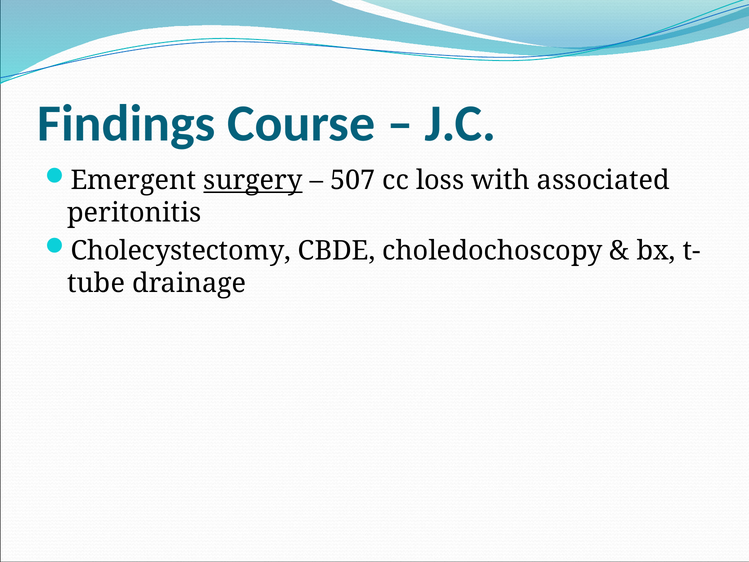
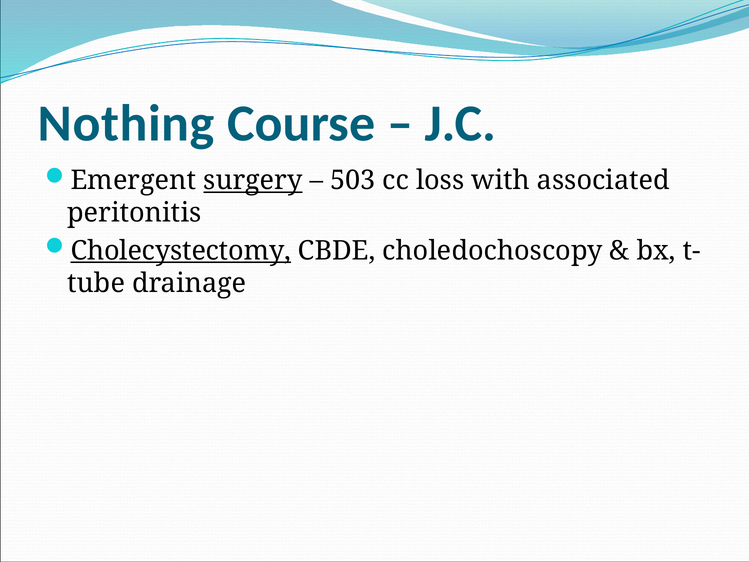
Findings: Findings -> Nothing
507: 507 -> 503
Cholecystectomy underline: none -> present
